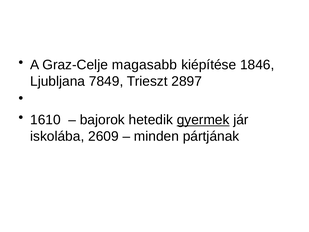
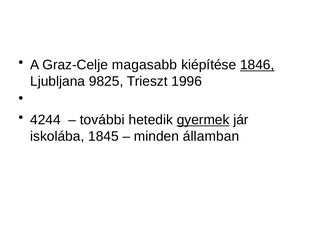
1846 underline: none -> present
7849: 7849 -> 9825
2897: 2897 -> 1996
1610: 1610 -> 4244
bajorok: bajorok -> további
2609: 2609 -> 1845
pártjának: pártjának -> államban
